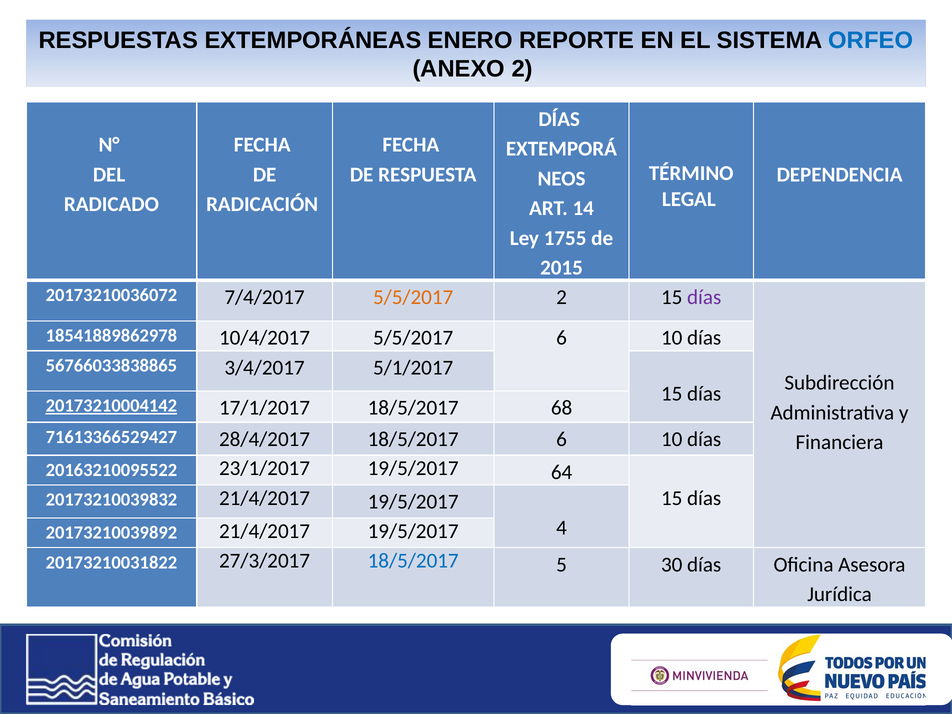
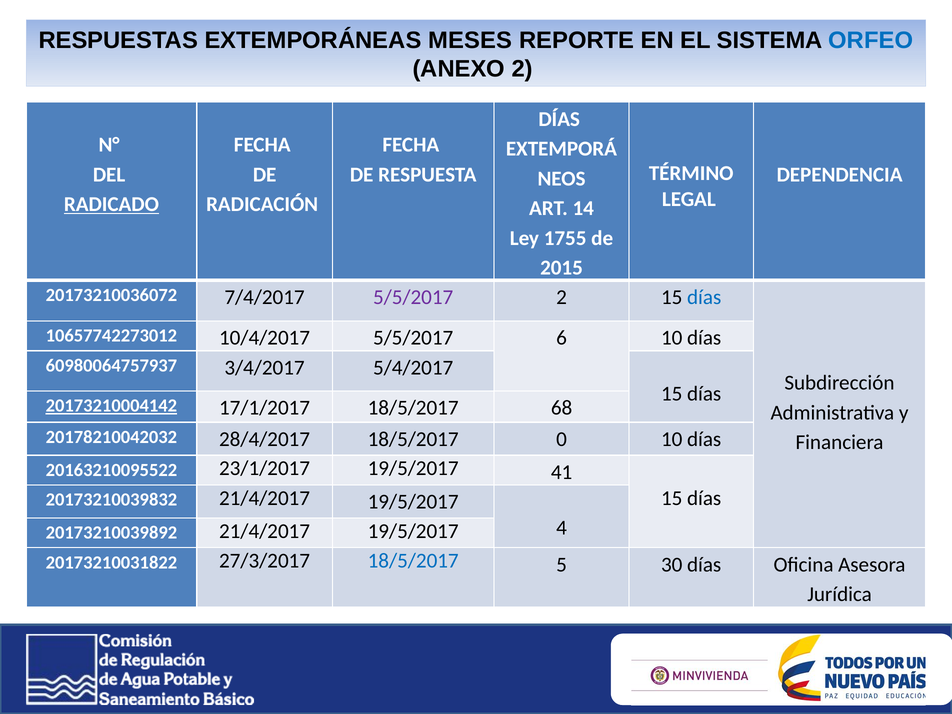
ENERO: ENERO -> MESES
RADICADO underline: none -> present
5/5/2017 at (413, 298) colour: orange -> purple
días at (704, 298) colour: purple -> blue
18541889862978: 18541889862978 -> 10657742273012
56766033838865: 56766033838865 -> 60980064757937
5/1/2017: 5/1/2017 -> 5/4/2017
71613366529427: 71613366529427 -> 20178210042032
18/5/2017 6: 6 -> 0
64: 64 -> 41
